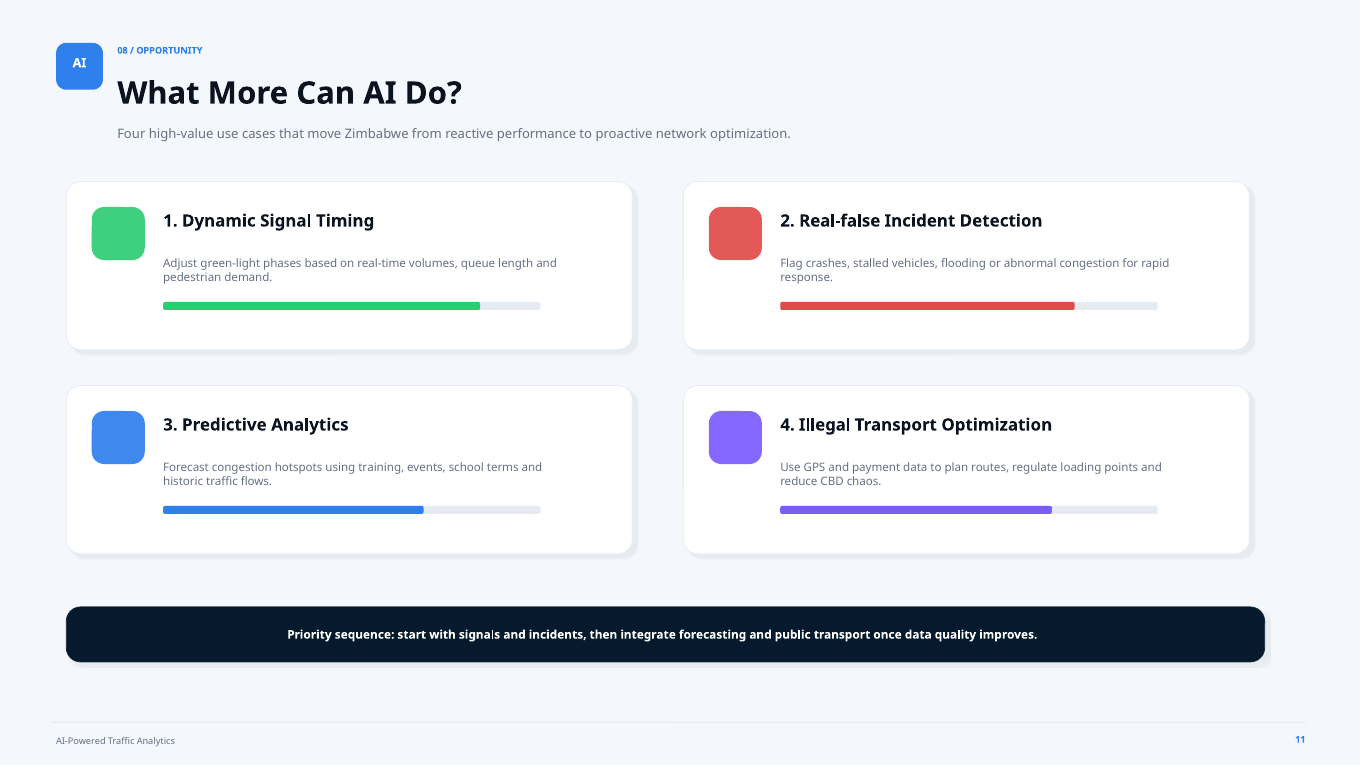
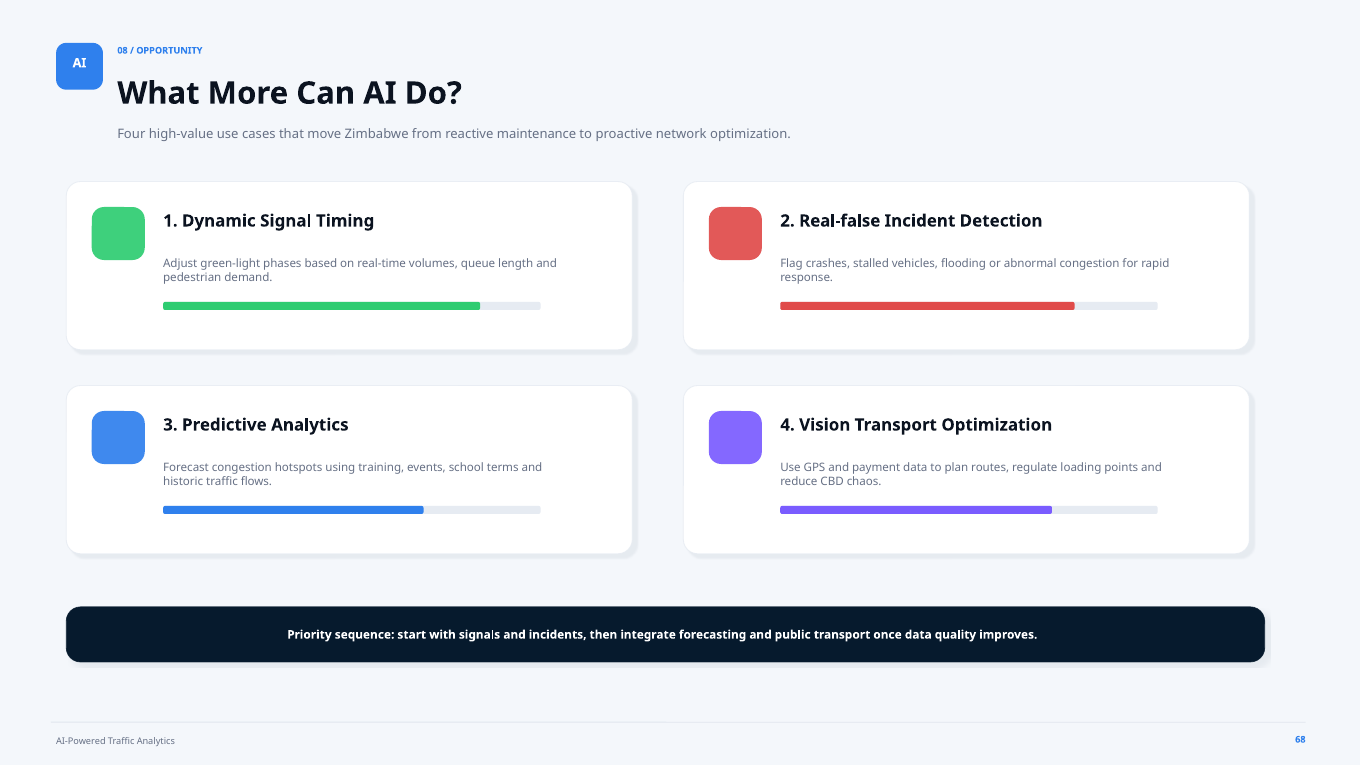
performance: performance -> maintenance
Illegal: Illegal -> Vision
11: 11 -> 68
